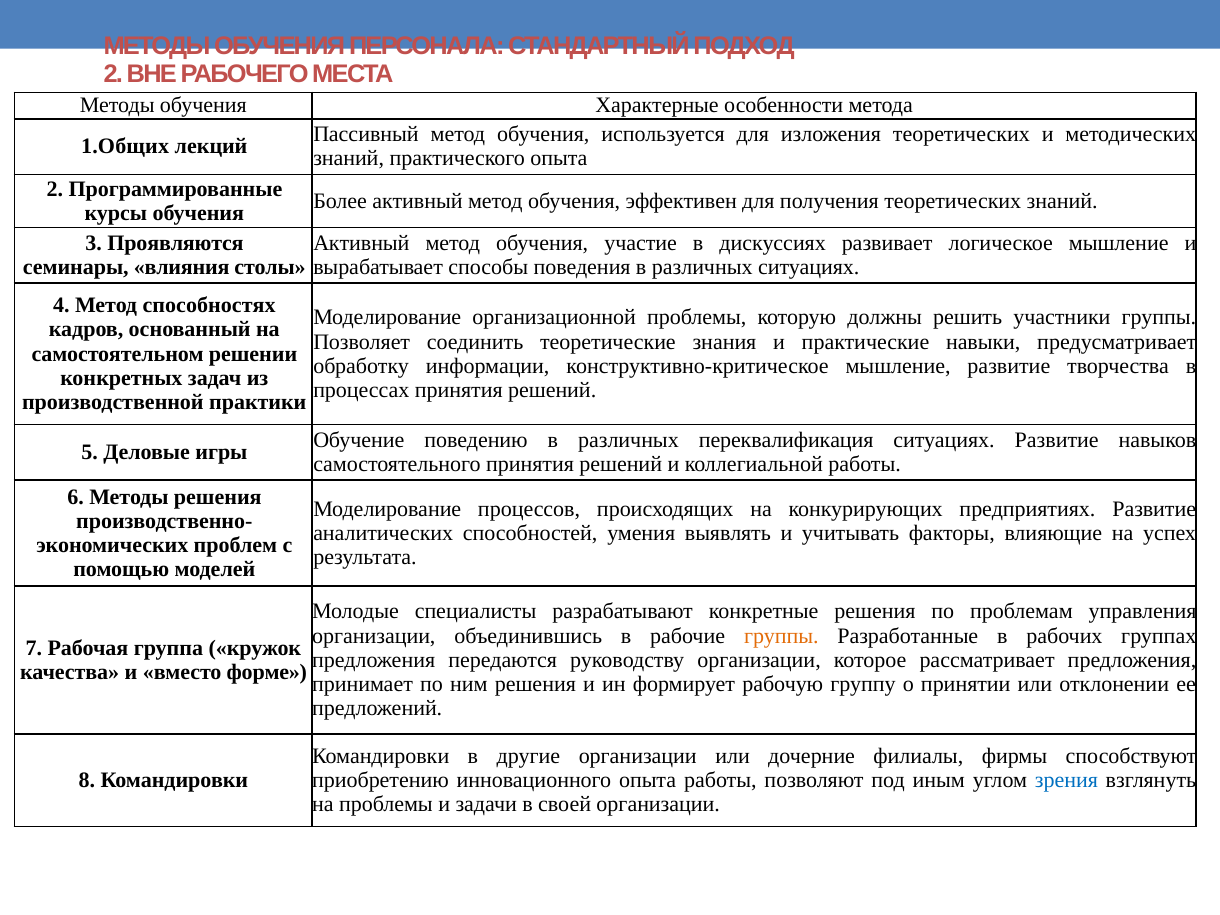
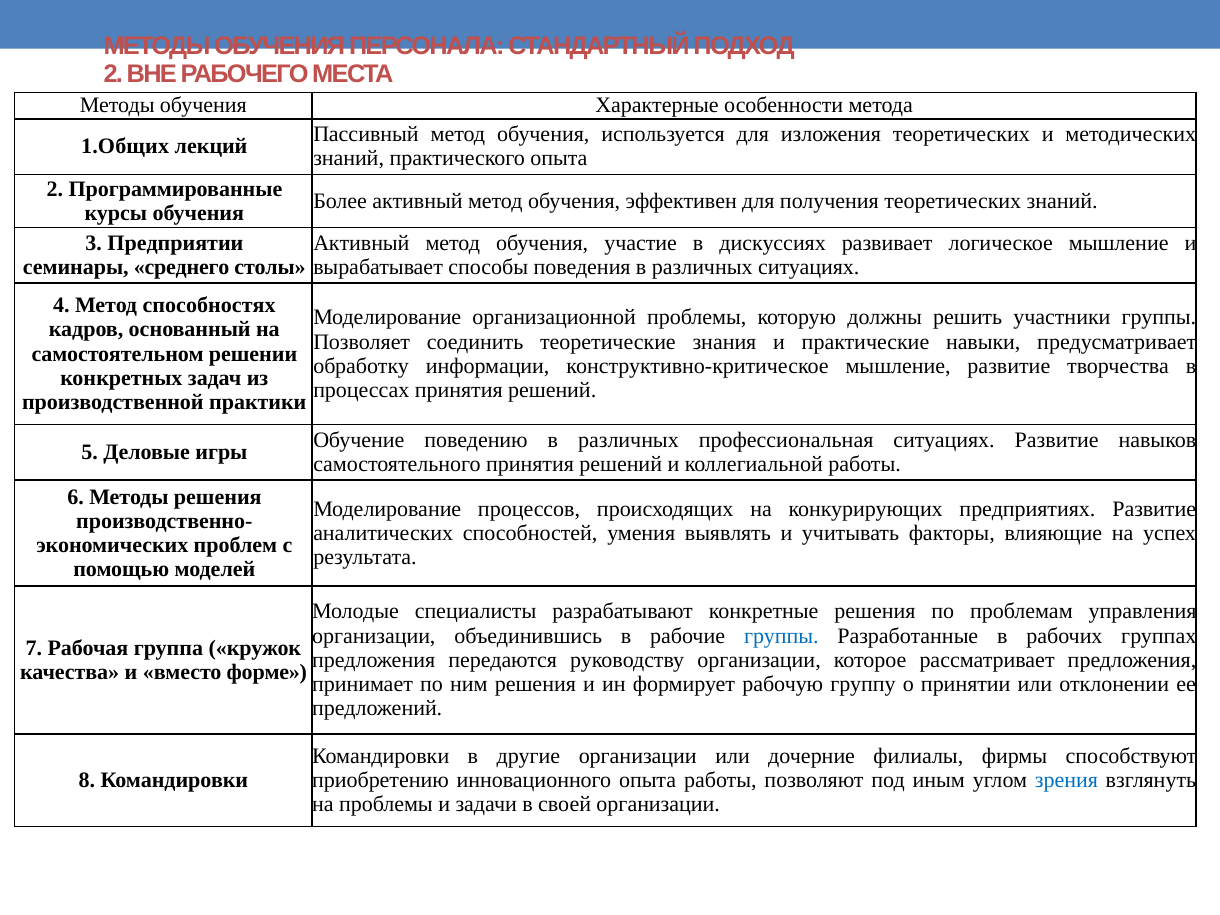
Проявляются: Проявляются -> Предприятии
влияния: влияния -> среднего
переквалификация: переквалификация -> профессиональная
группы at (781, 636) colour: orange -> blue
